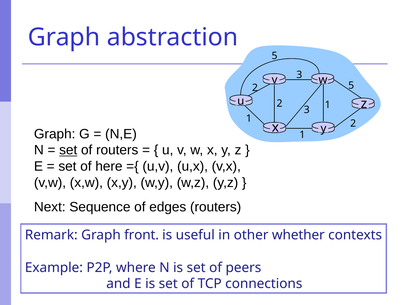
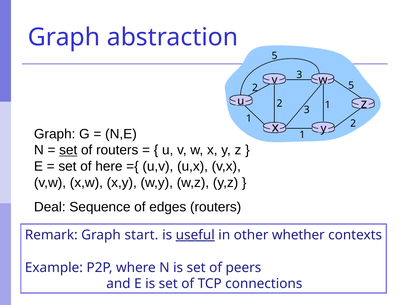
Next: Next -> Deal
front: front -> start
useful underline: none -> present
